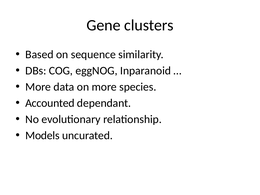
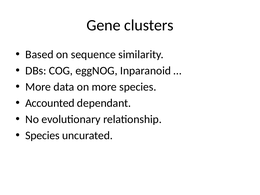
Models at (42, 135): Models -> Species
